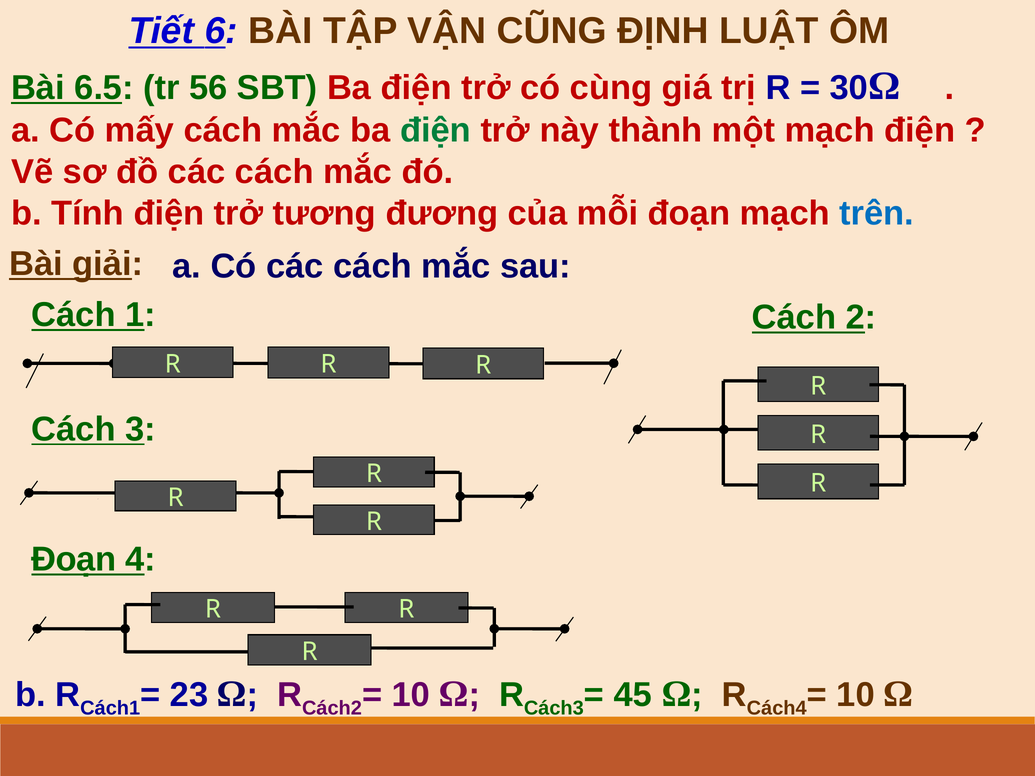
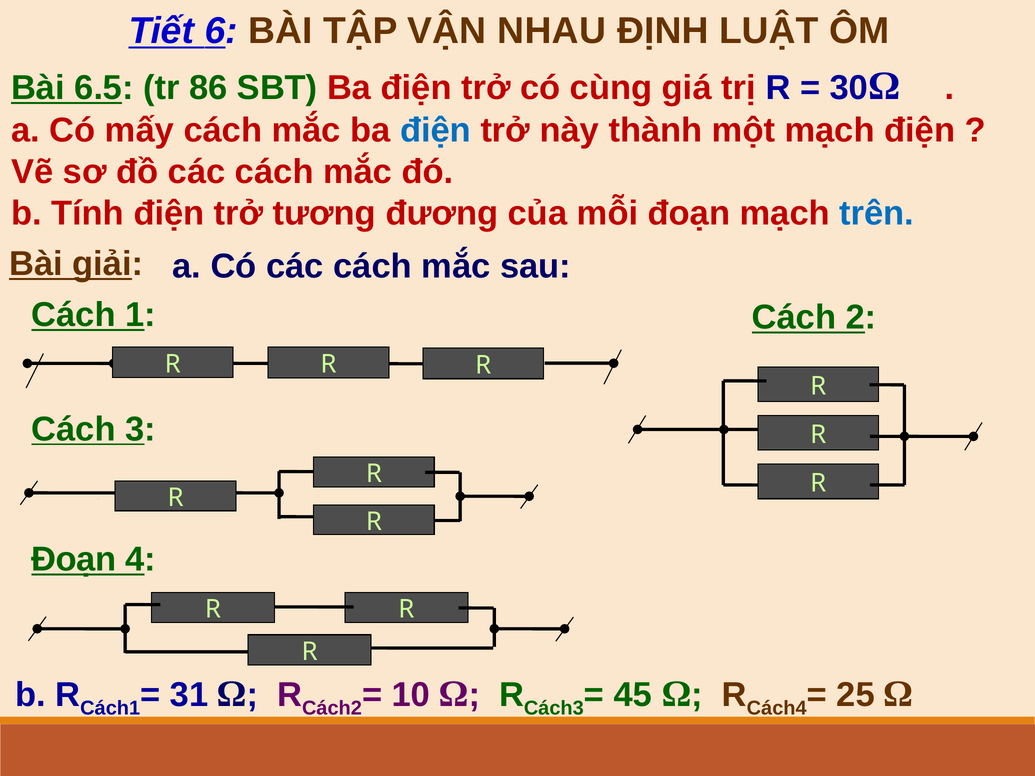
CŨNG: CŨNG -> NHAU
56: 56 -> 86
điện at (436, 130) colour: green -> blue
23: 23 -> 31
10 at (856, 695): 10 -> 25
